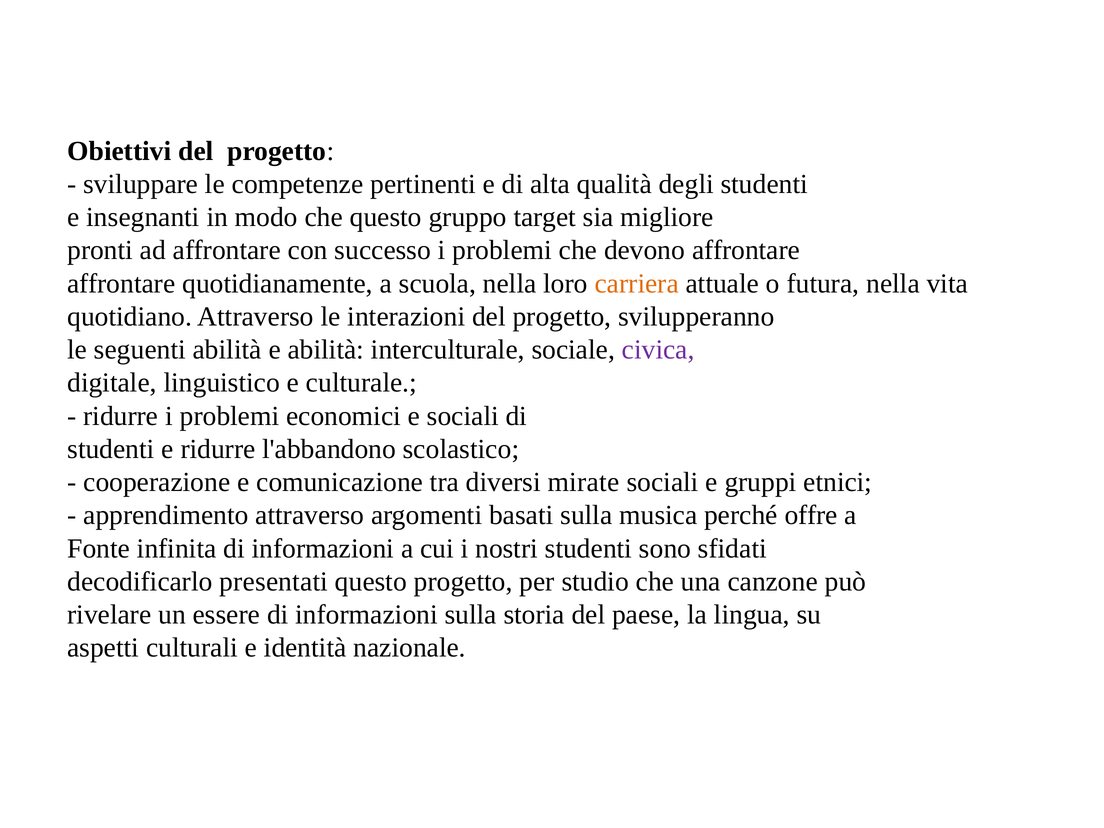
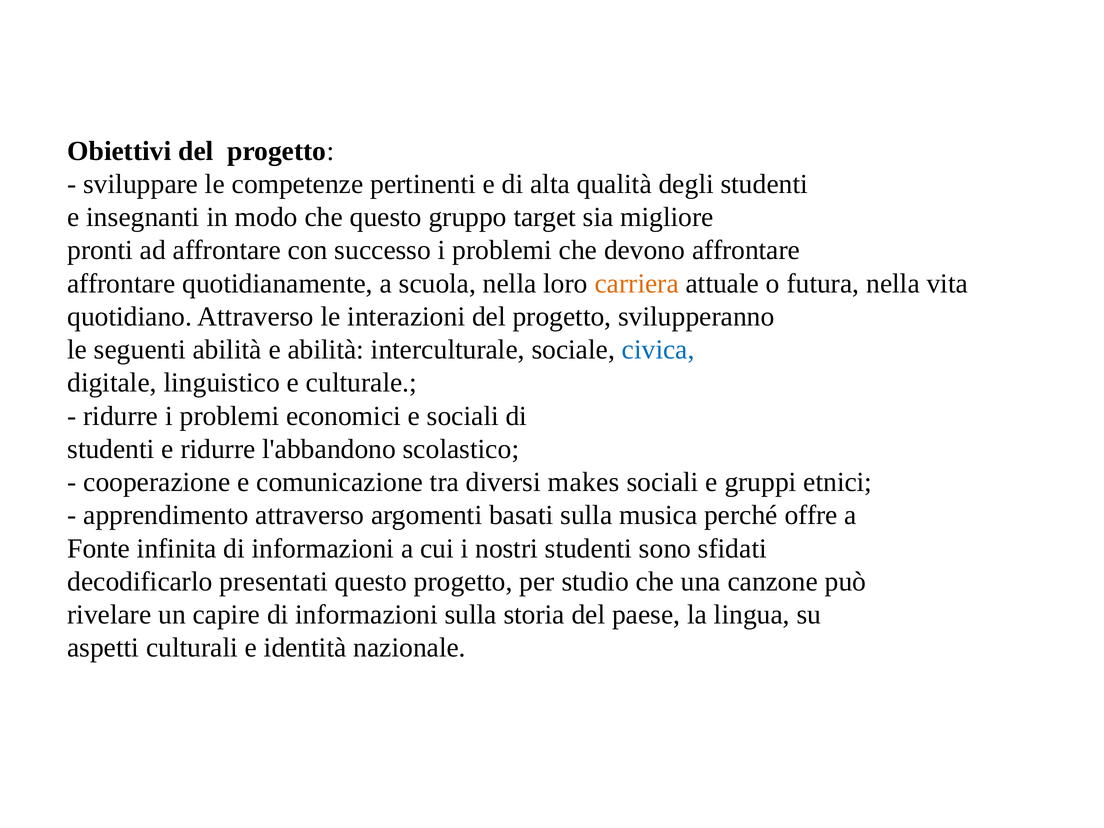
civica colour: purple -> blue
mirate: mirate -> makes
essere: essere -> capire
